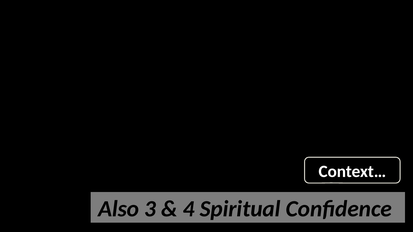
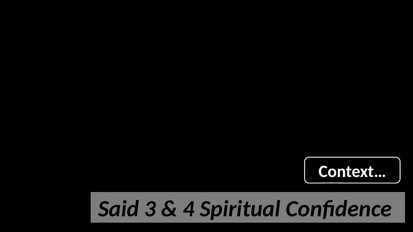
Also: Also -> Said
